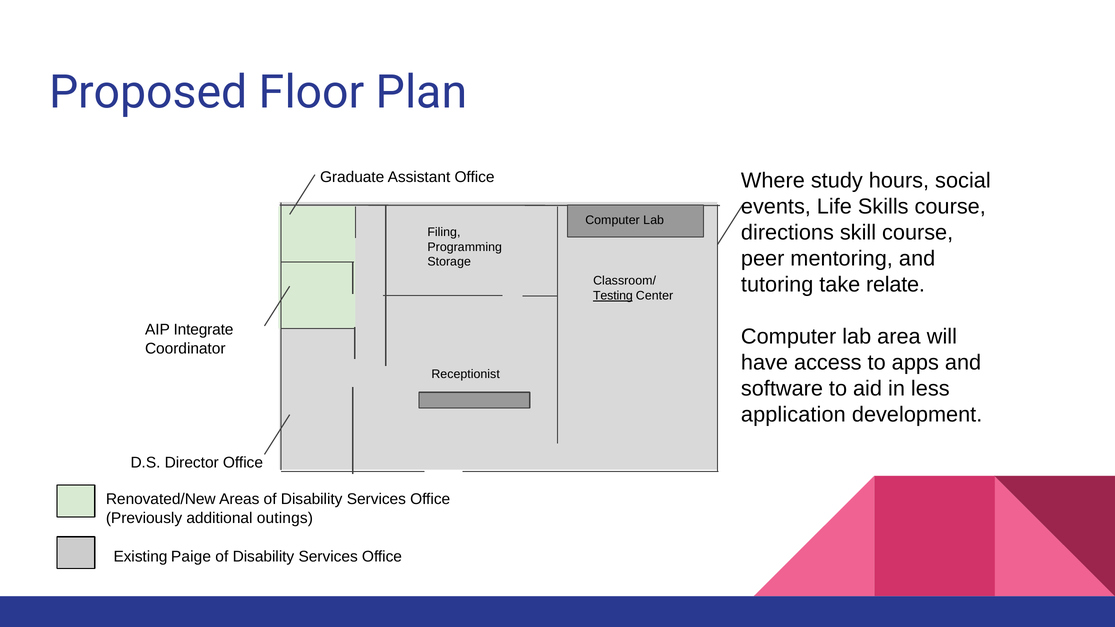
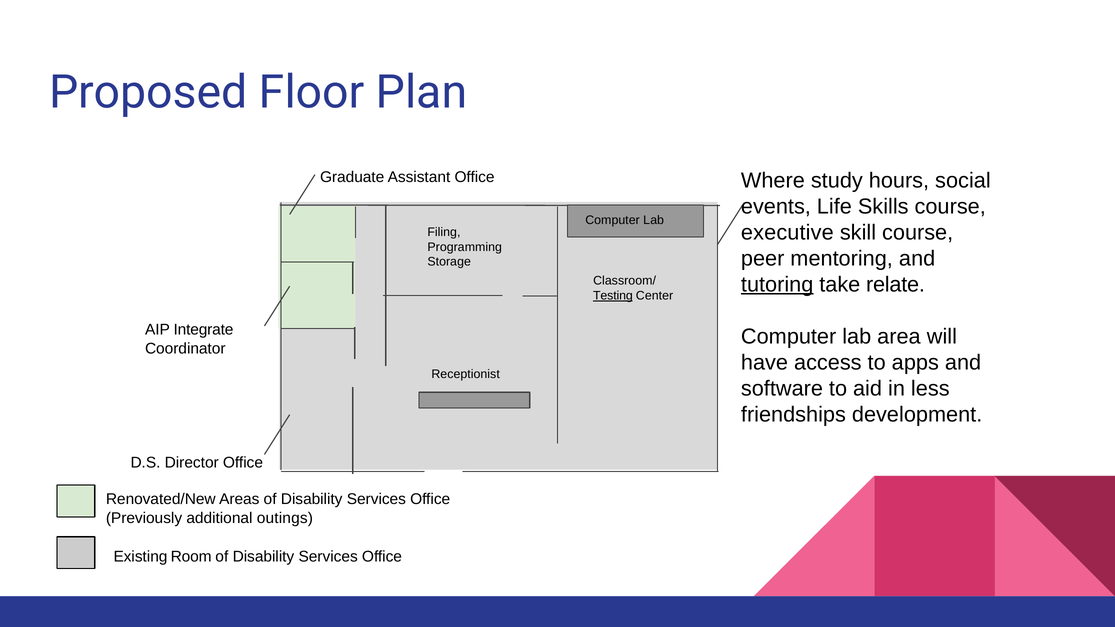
directions: directions -> executive
tutoring underline: none -> present
application: application -> friendships
Paige: Paige -> Room
